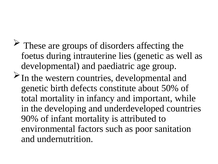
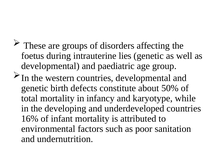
important: important -> karyotype
90%: 90% -> 16%
